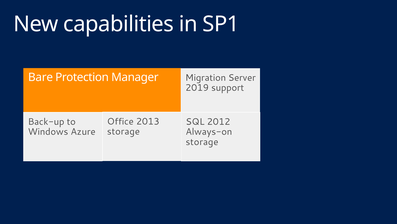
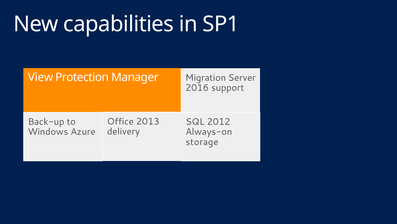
Bare: Bare -> View
2019: 2019 -> 2016
storage at (123, 131): storage -> delivery
